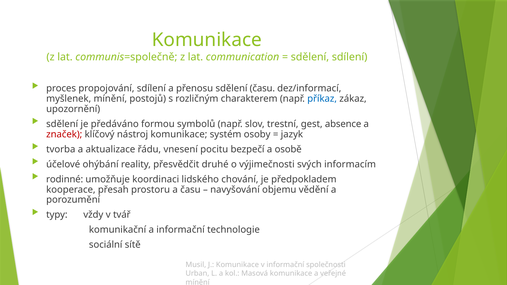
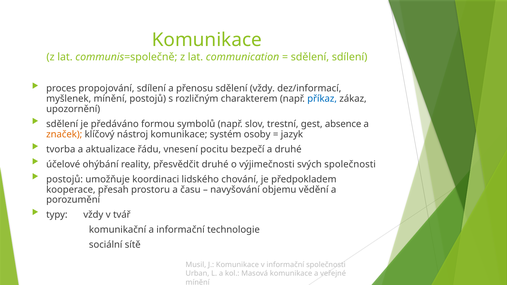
sdělení času: času -> vždy
značek colour: red -> orange
a osobě: osobě -> druhé
svých informacím: informacím -> společnosti
rodinné at (65, 179): rodinné -> postojů
